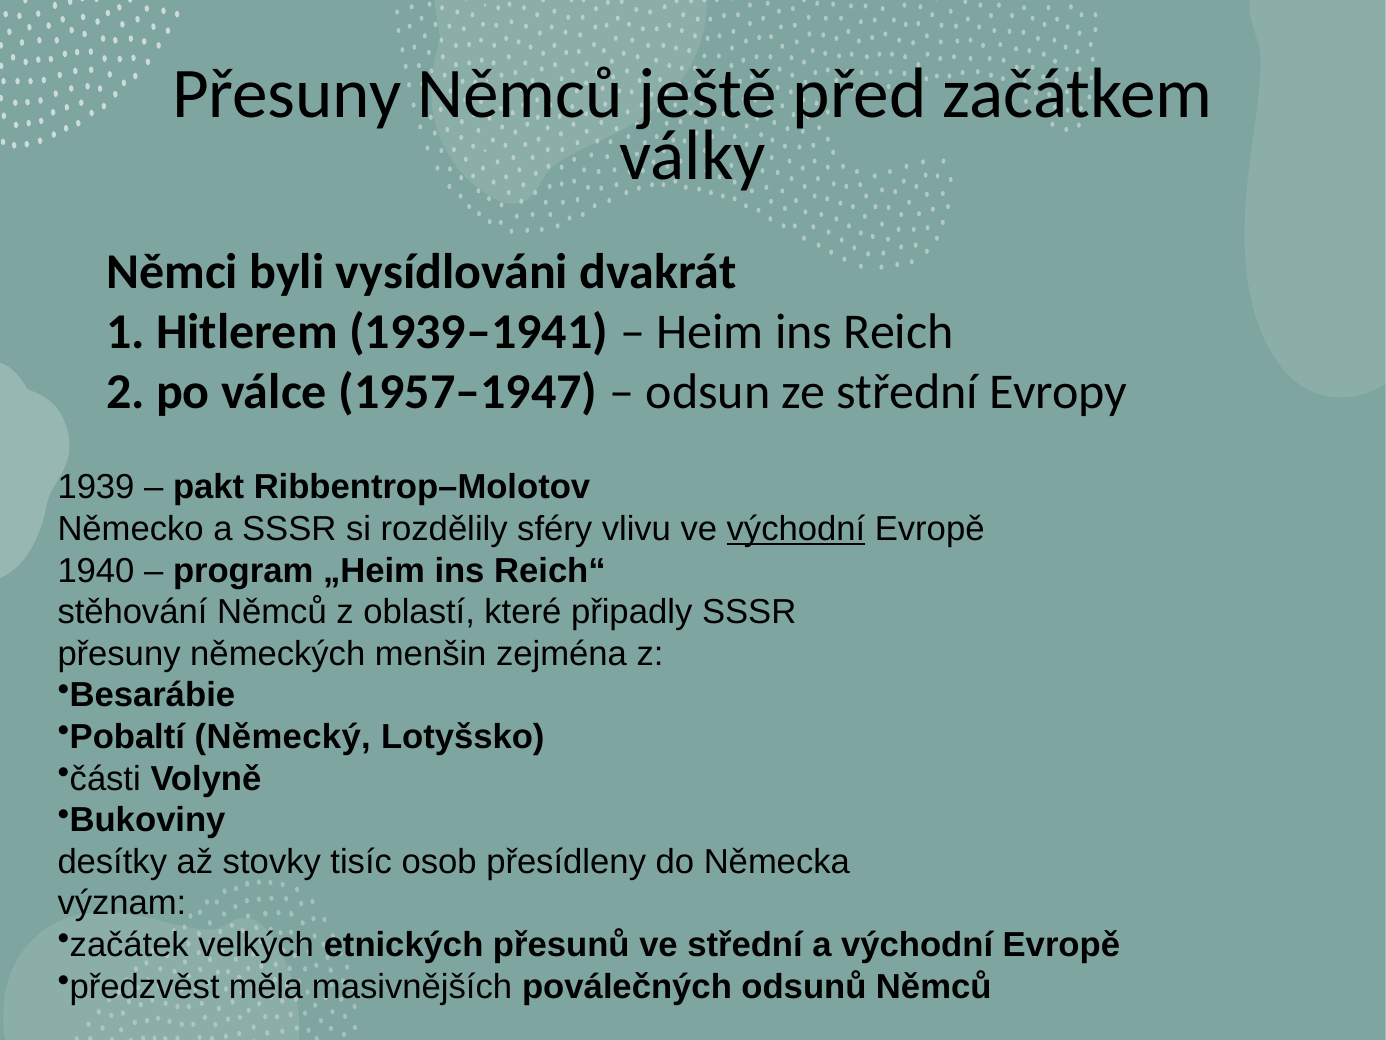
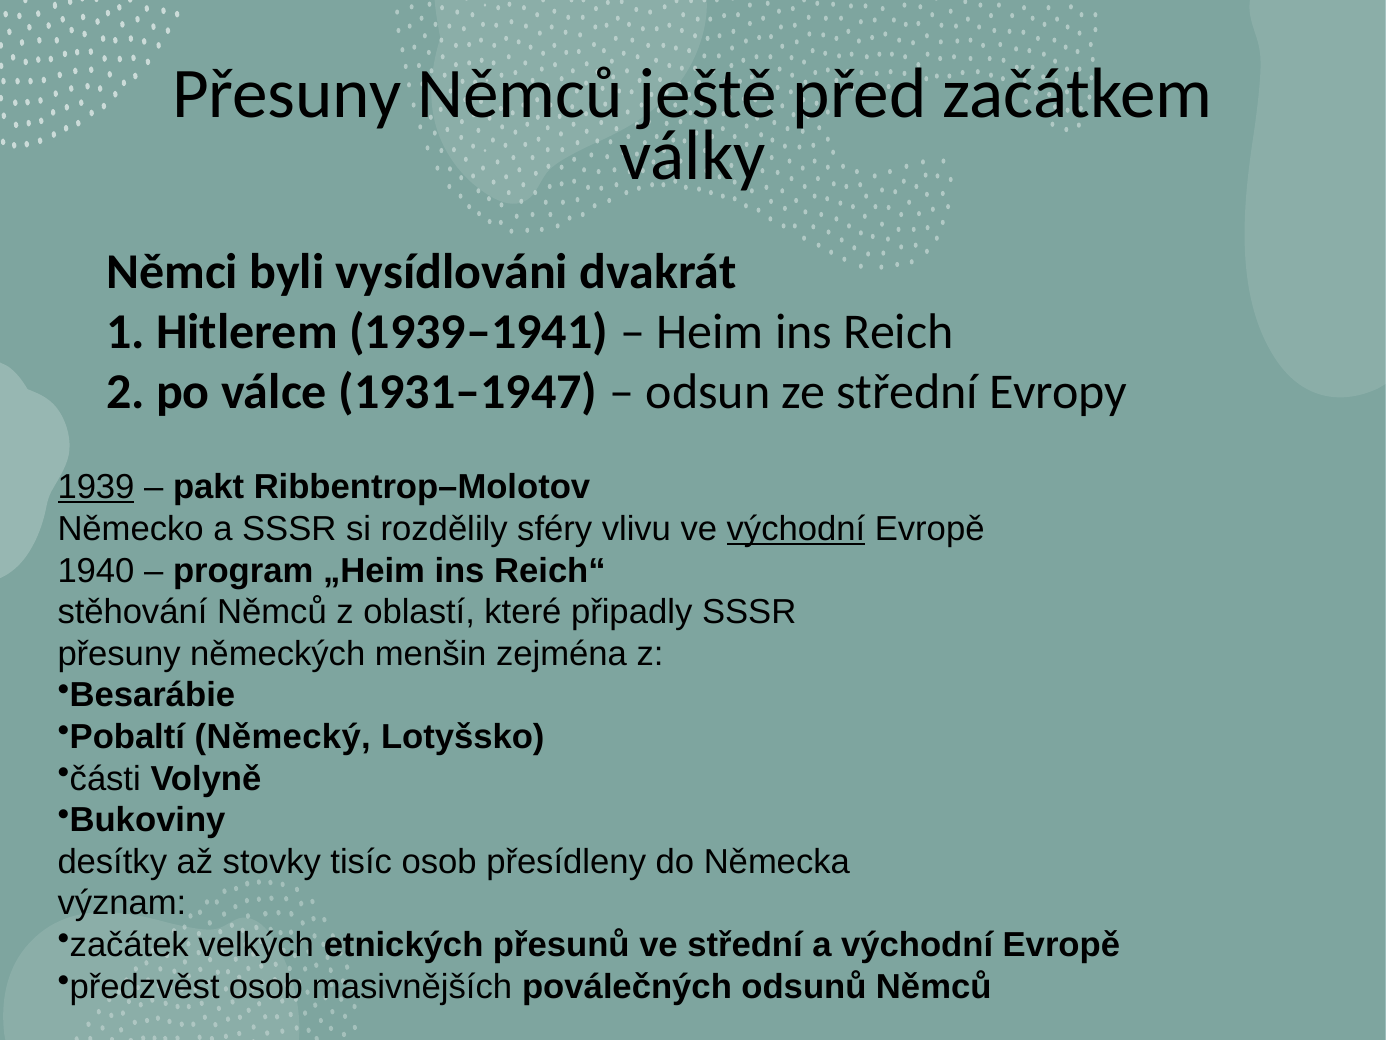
1957–1947: 1957–1947 -> 1931–1947
1939 underline: none -> present
předzvěst měla: měla -> osob
